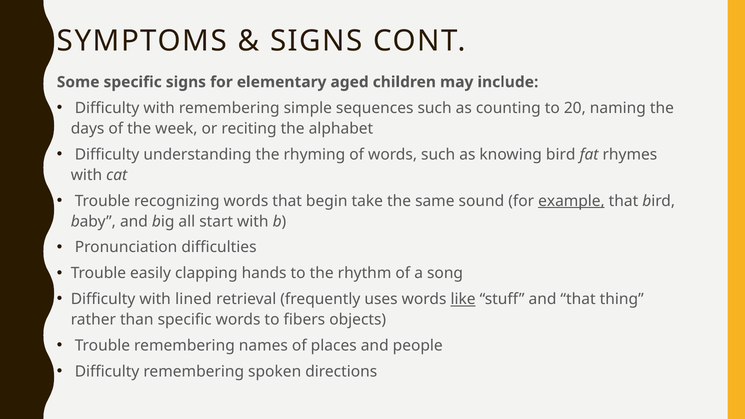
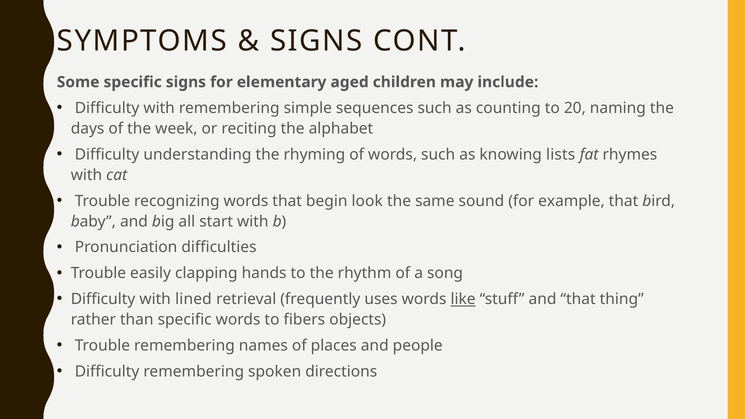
knowing bird: bird -> lists
take: take -> look
example underline: present -> none
